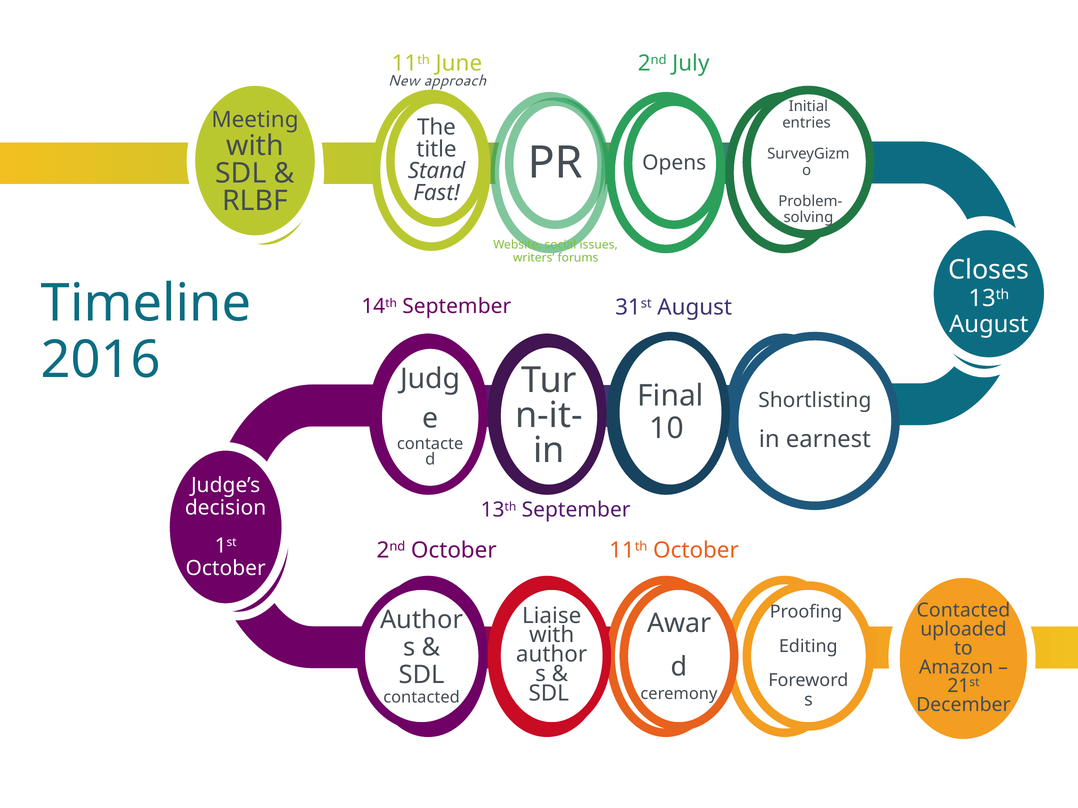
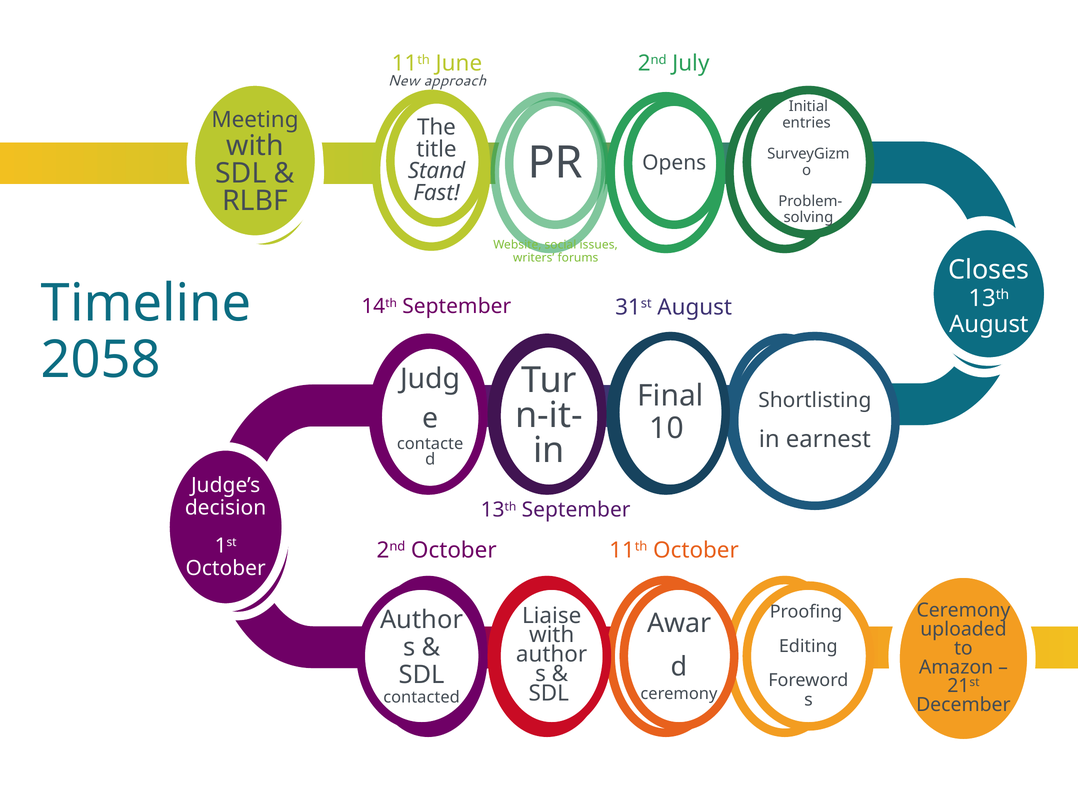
2016: 2016 -> 2058
Contacted at (963, 611): Contacted -> Ceremony
